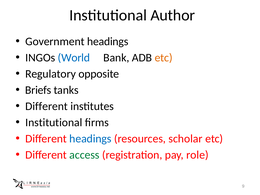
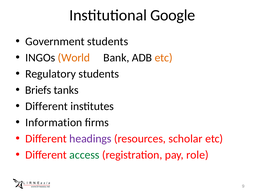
Author: Author -> Google
Government headings: headings -> students
World colour: blue -> orange
Regulatory opposite: opposite -> students
Institutional at (54, 122): Institutional -> Information
headings at (90, 139) colour: blue -> purple
